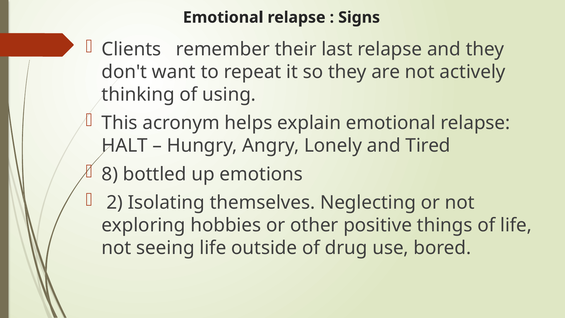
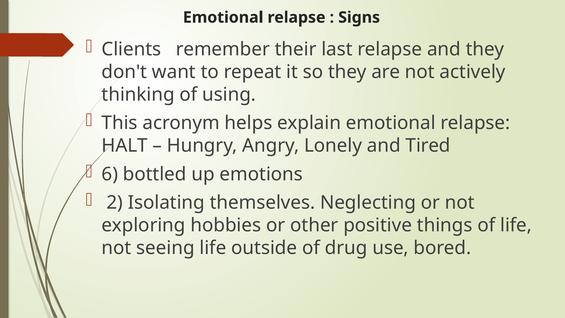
8: 8 -> 6
